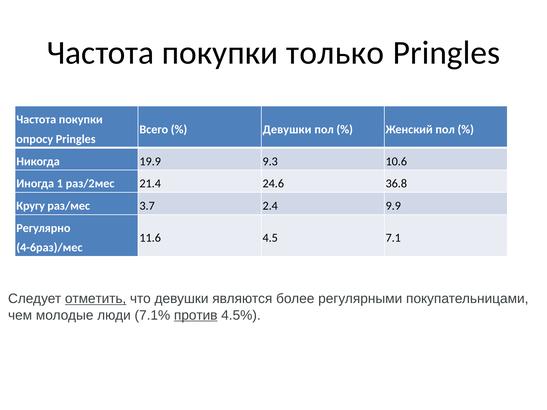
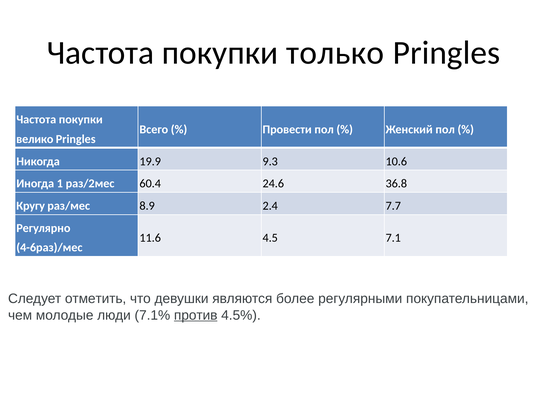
Девушки at (287, 129): Девушки -> Провести
опросу: опросу -> велико
21.4: 21.4 -> 60.4
3.7: 3.7 -> 8.9
9.9: 9.9 -> 7.7
отметить underline: present -> none
